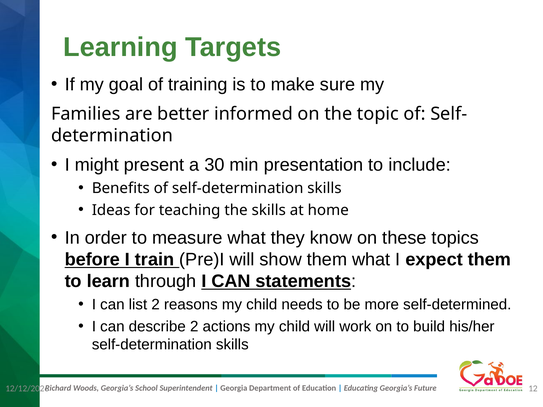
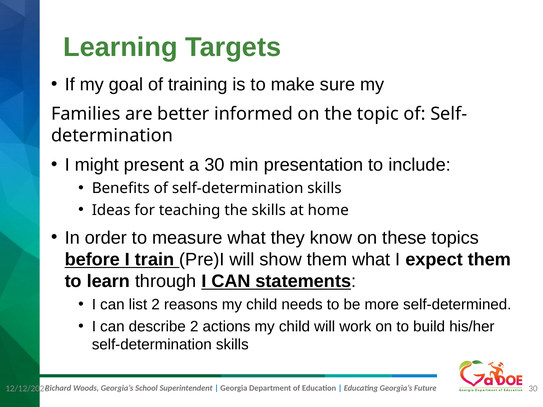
12 at (533, 389): 12 -> 30
